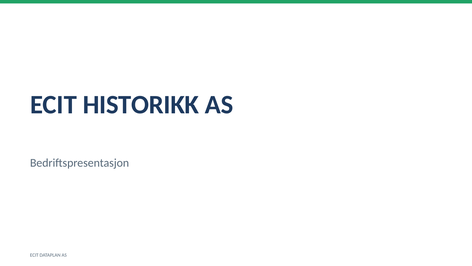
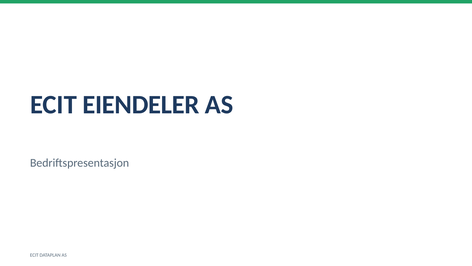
HISTORIKK: HISTORIKK -> EIENDELER
